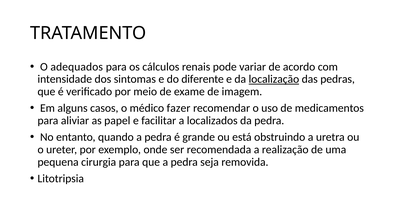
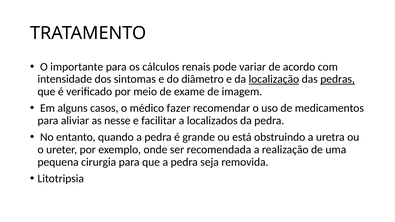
adequados: adequados -> importante
diferente: diferente -> diâmetro
pedras underline: none -> present
papel: papel -> nesse
